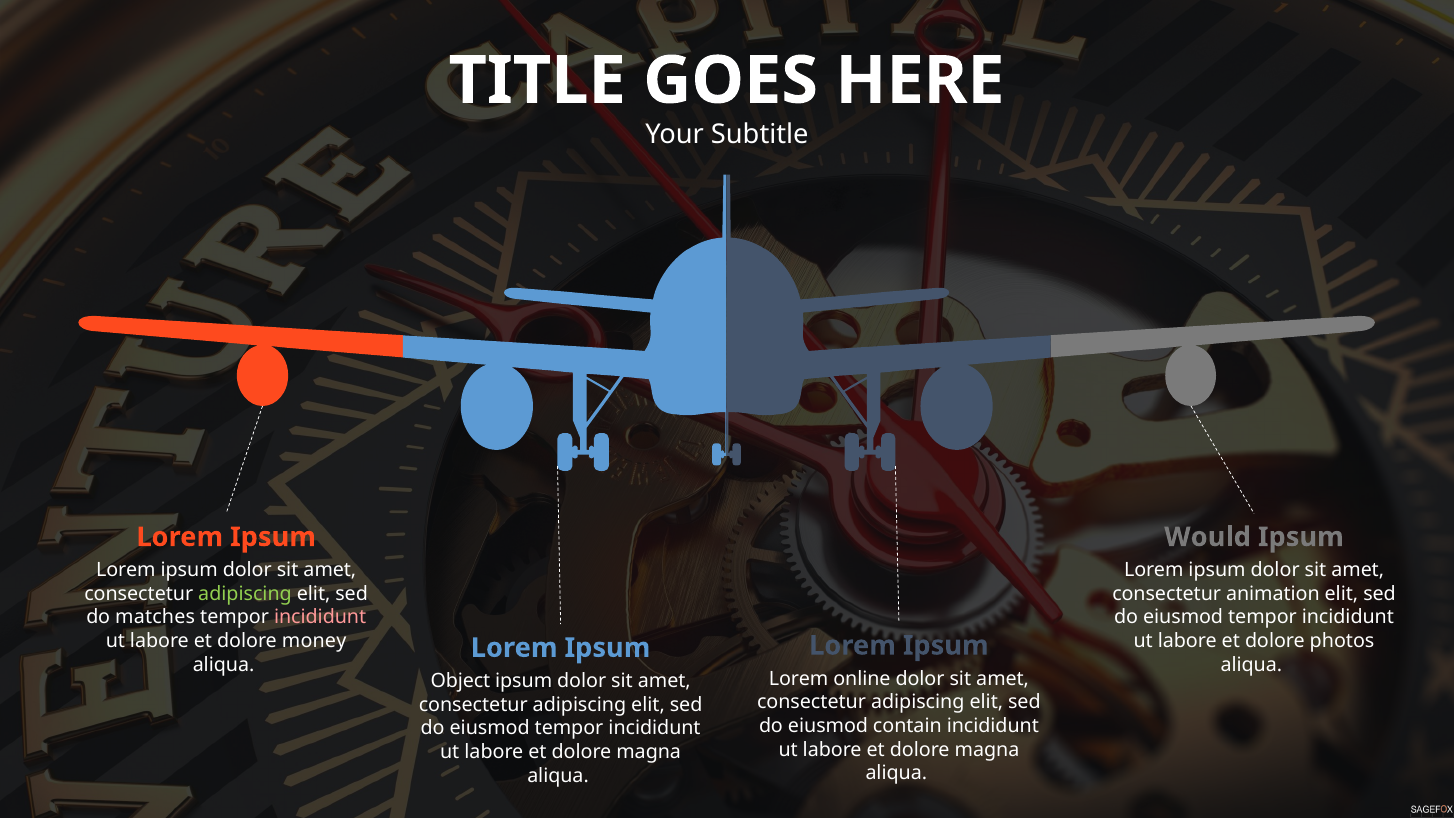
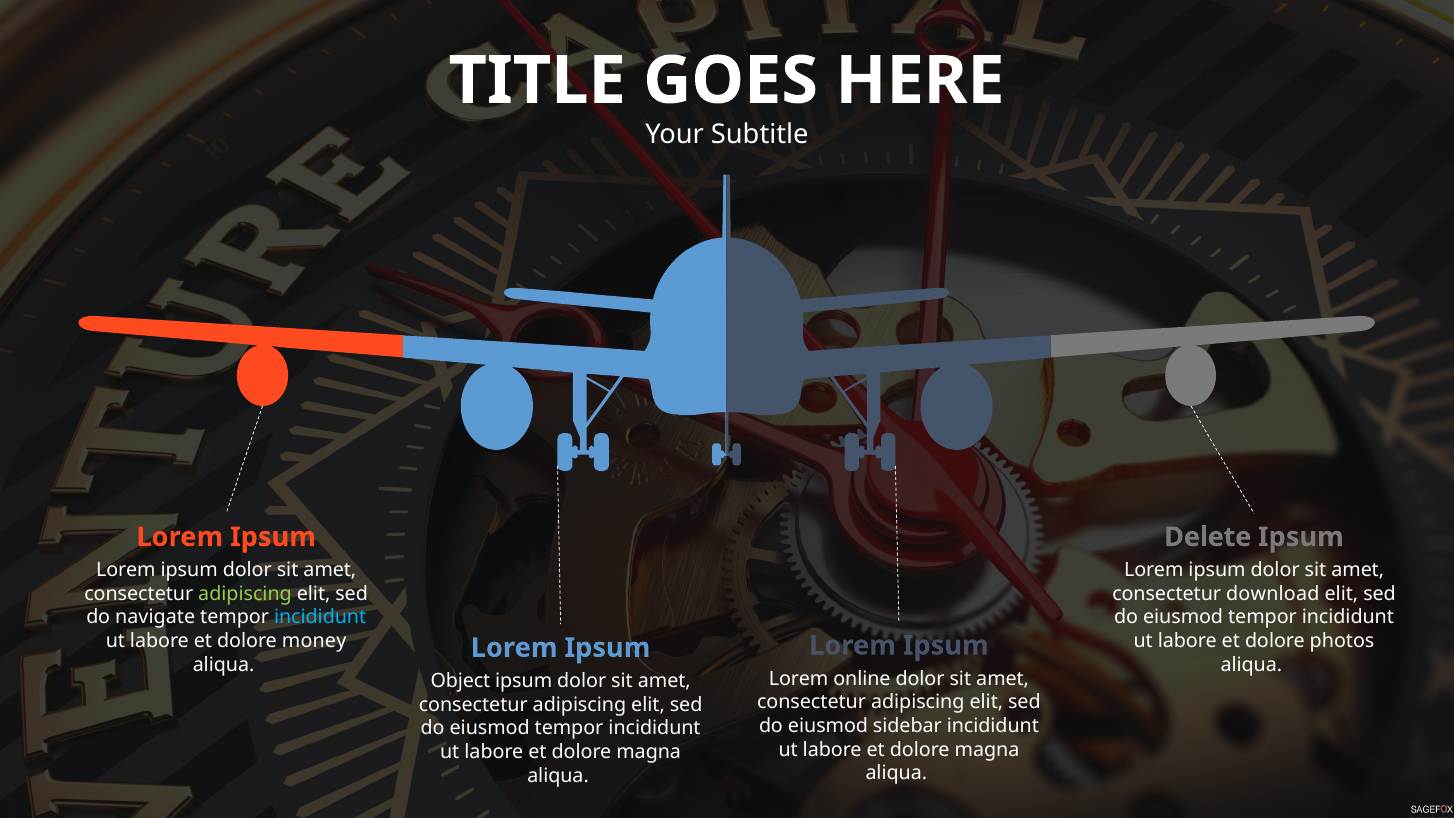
Would: Would -> Delete
animation: animation -> download
matches: matches -> navigate
incididunt at (320, 617) colour: pink -> light blue
contain: contain -> sidebar
